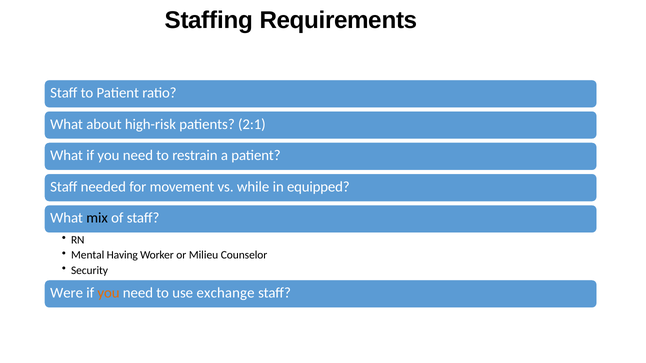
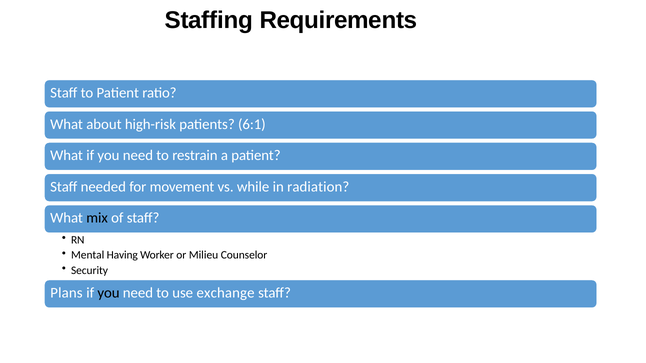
2:1: 2:1 -> 6:1
equipped: equipped -> radiation
Were: Were -> Plans
you at (109, 293) colour: orange -> black
